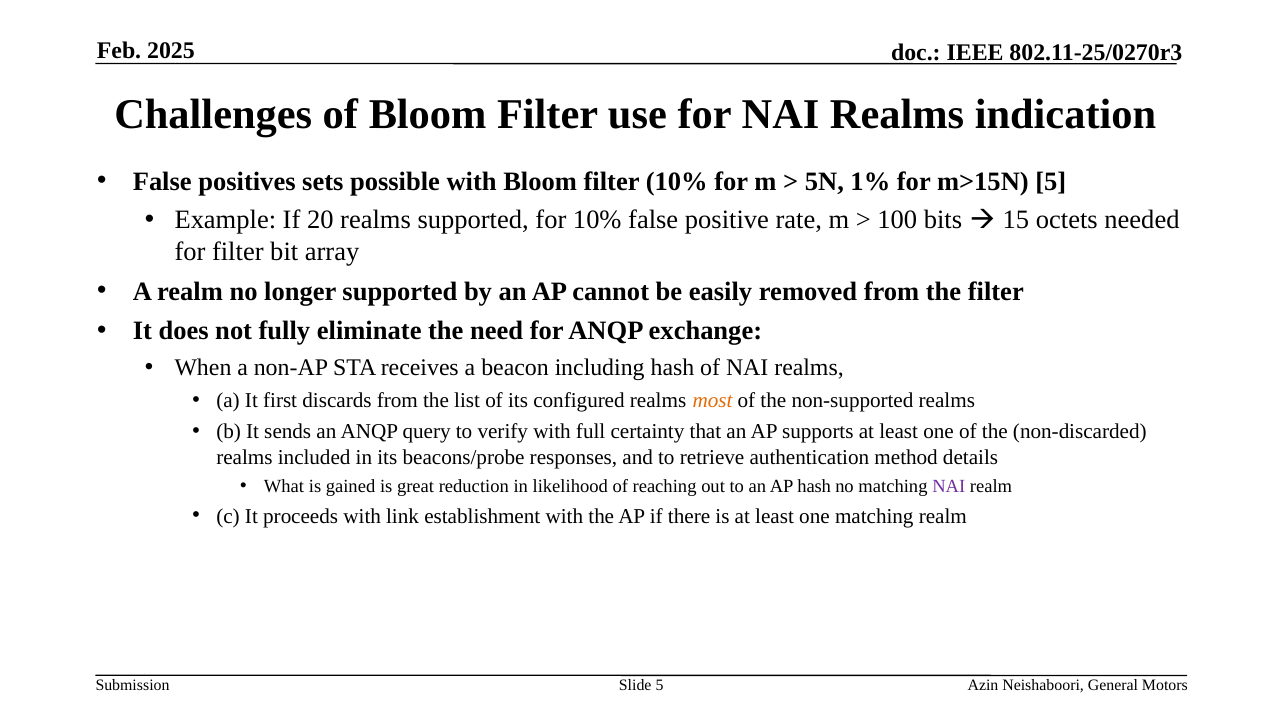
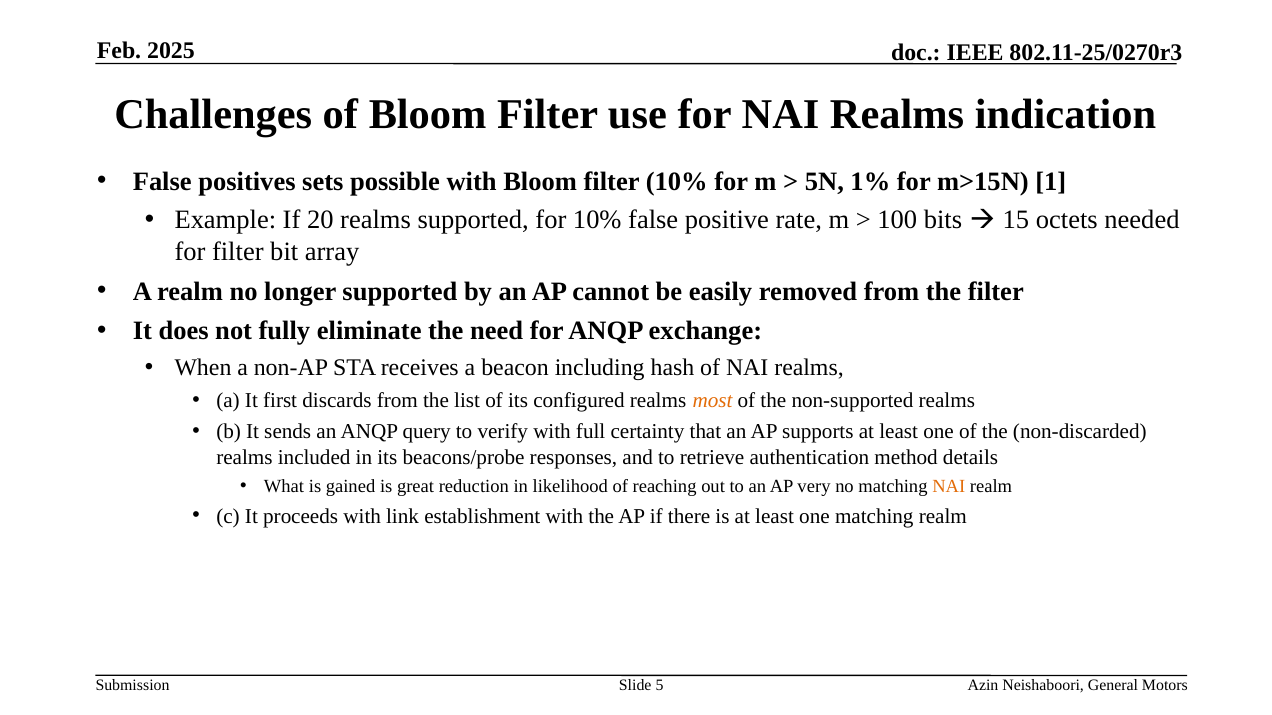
m>15N 5: 5 -> 1
AP hash: hash -> very
NAI at (949, 487) colour: purple -> orange
